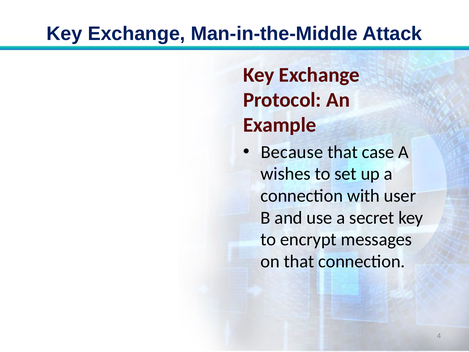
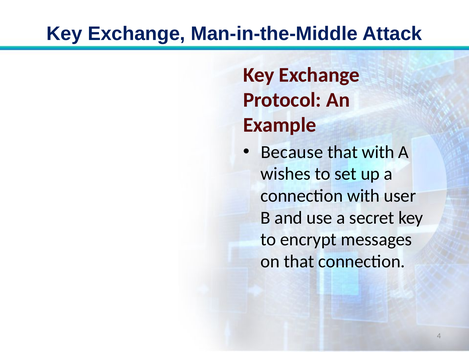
that case: case -> with
